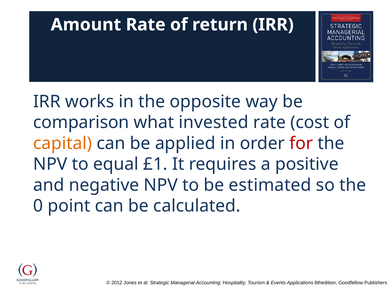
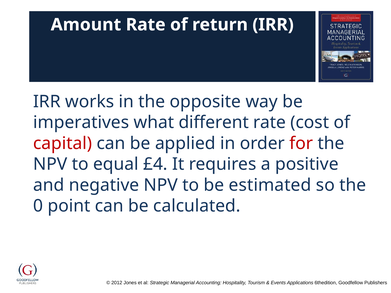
comparison: comparison -> imperatives
invested: invested -> different
capital colour: orange -> red
£1: £1 -> £4
